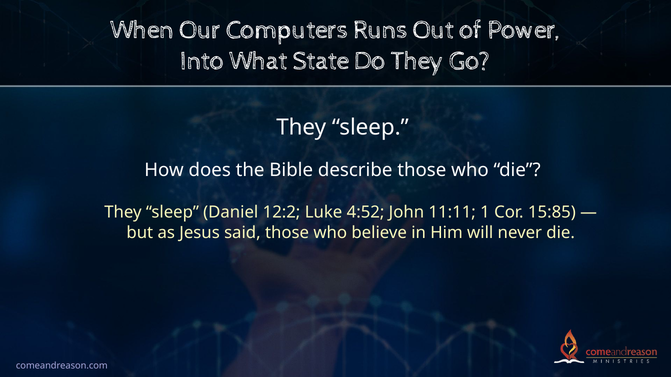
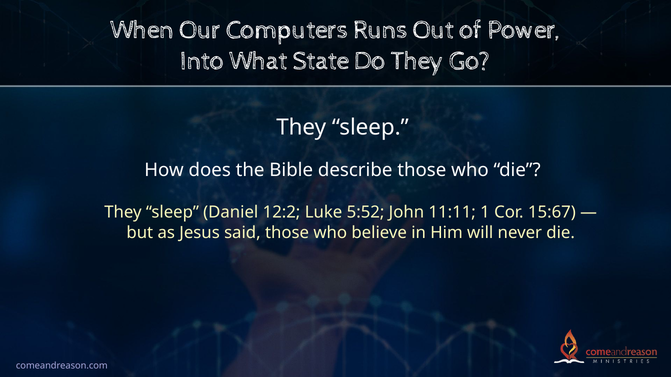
4:52: 4:52 -> 5:52
15:85: 15:85 -> 15:67
